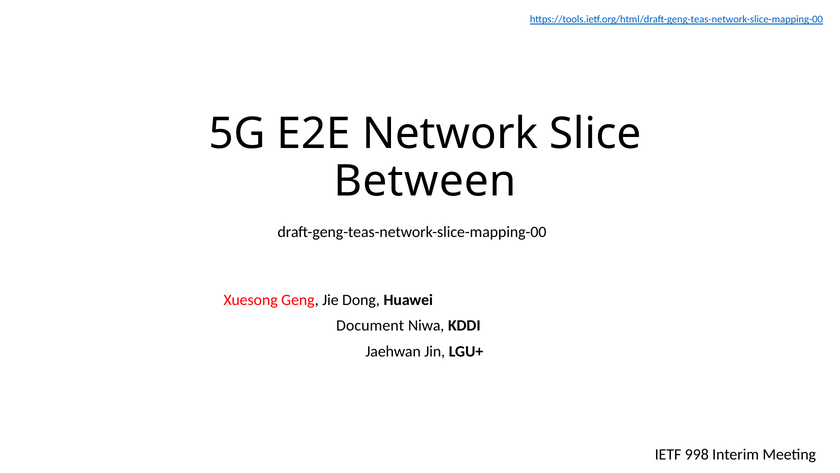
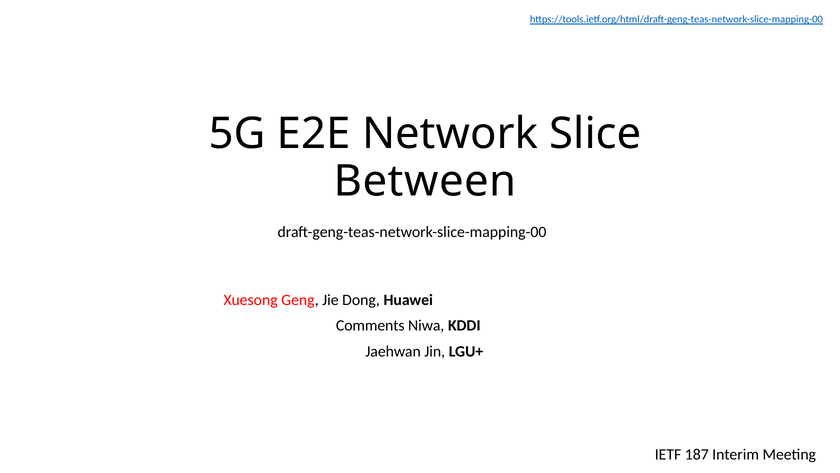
Document: Document -> Comments
998: 998 -> 187
